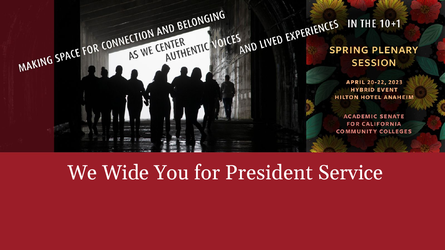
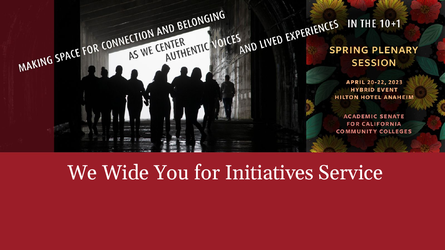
President: President -> Initiatives
